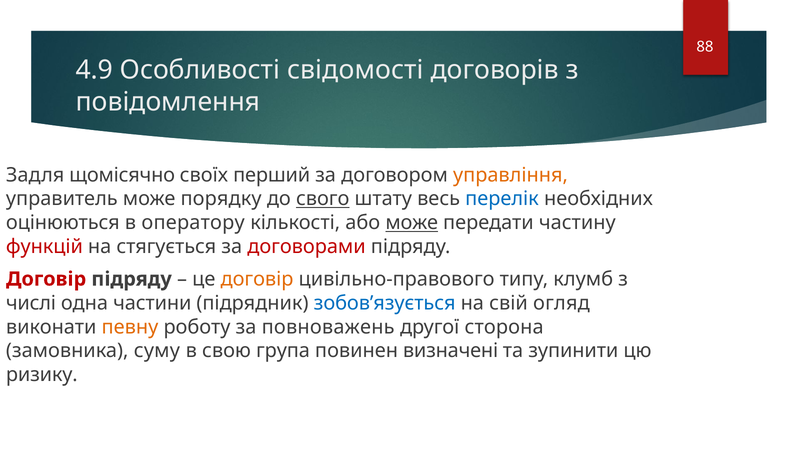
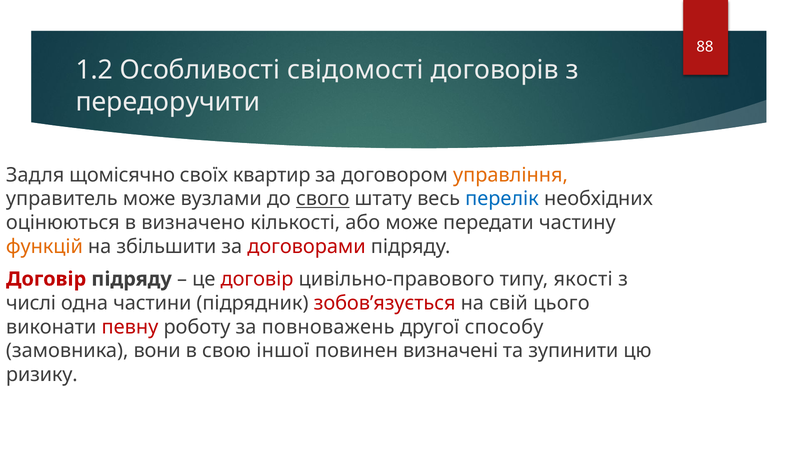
4.9: 4.9 -> 1.2
повідомлення: повідомлення -> передоручити
перший: перший -> квартир
порядку: порядку -> вузлами
оператору: оператору -> визначено
може at (412, 223) underline: present -> none
функцій colour: red -> orange
стягується: стягується -> збільшити
договір at (257, 279) colour: orange -> red
клумб: клумб -> якості
зобов’язується colour: blue -> red
огляд: огляд -> цього
певну colour: orange -> red
сторона: сторона -> способу
суму: суму -> вони
група: група -> іншої
